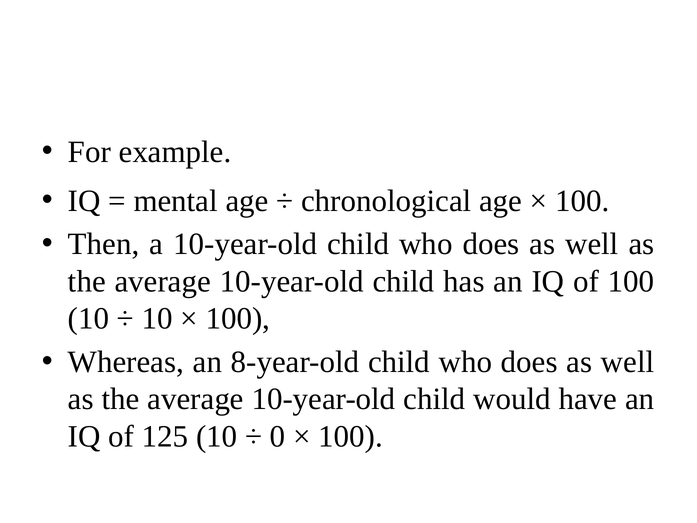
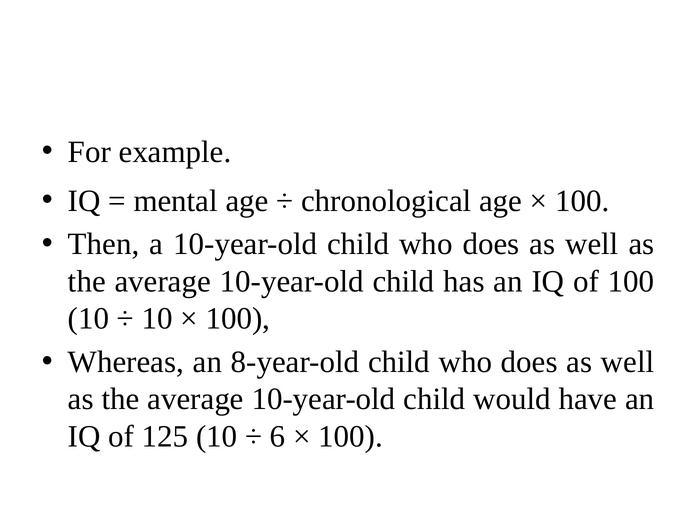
0: 0 -> 6
